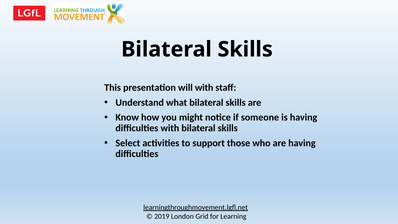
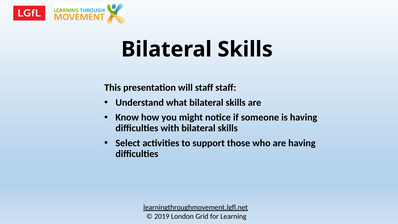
will with: with -> staff
